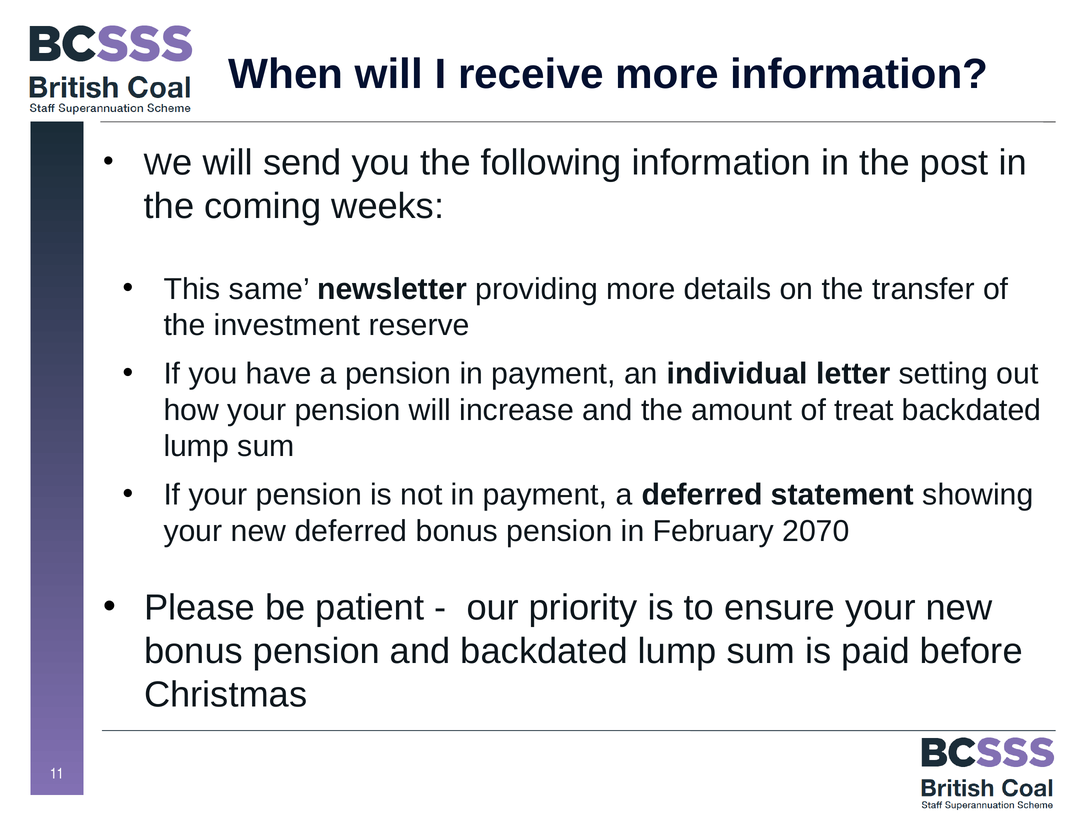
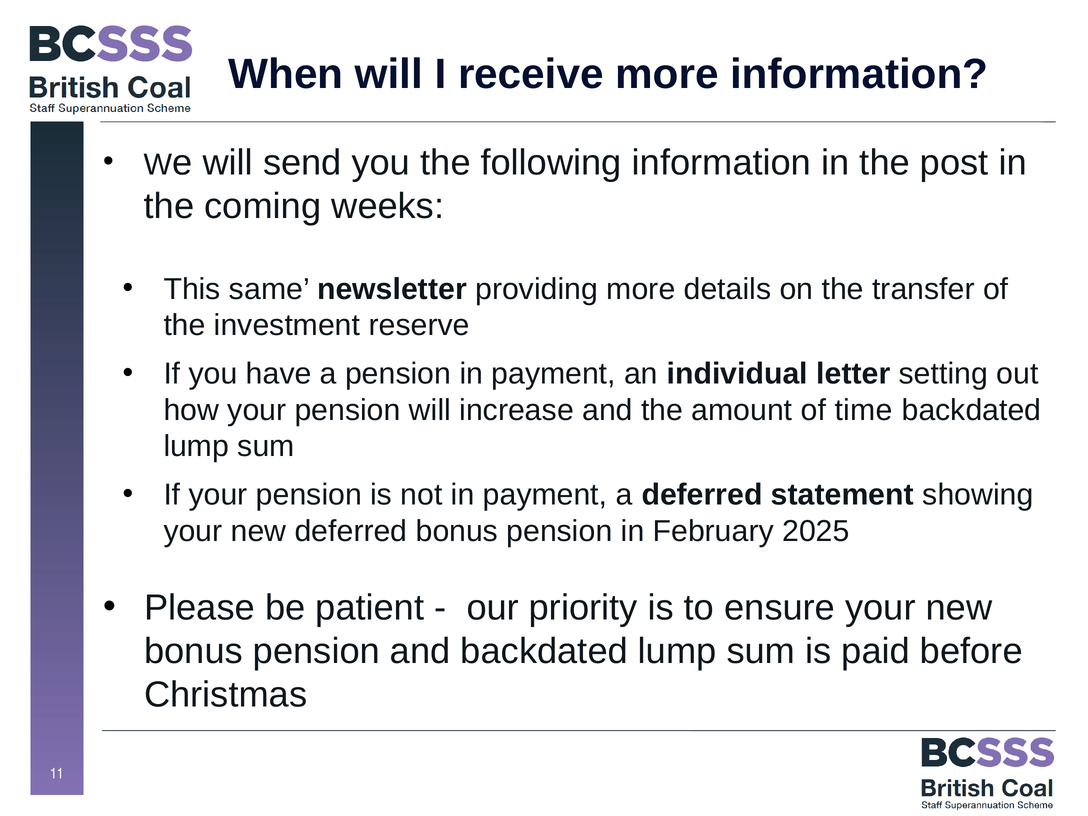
treat: treat -> time
2070: 2070 -> 2025
